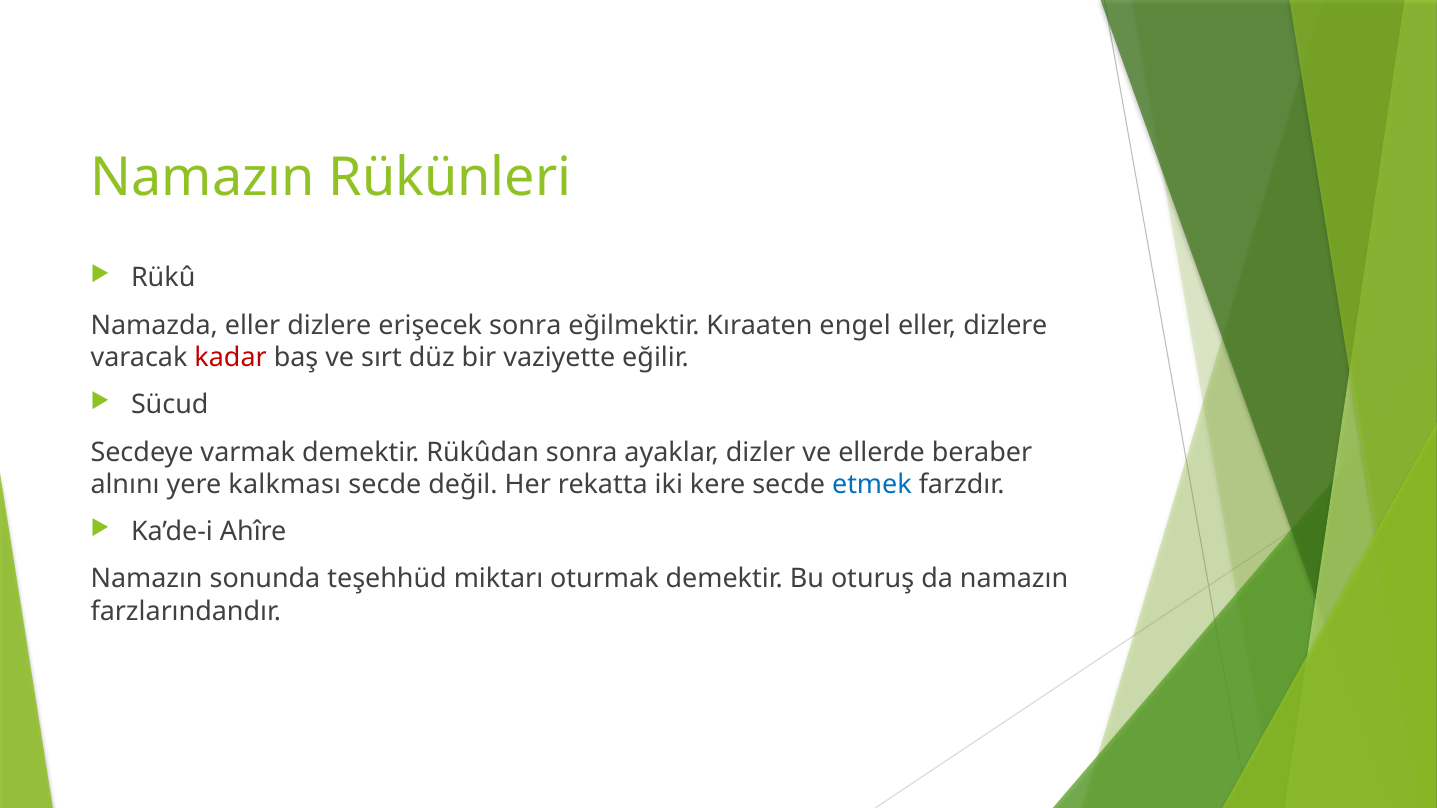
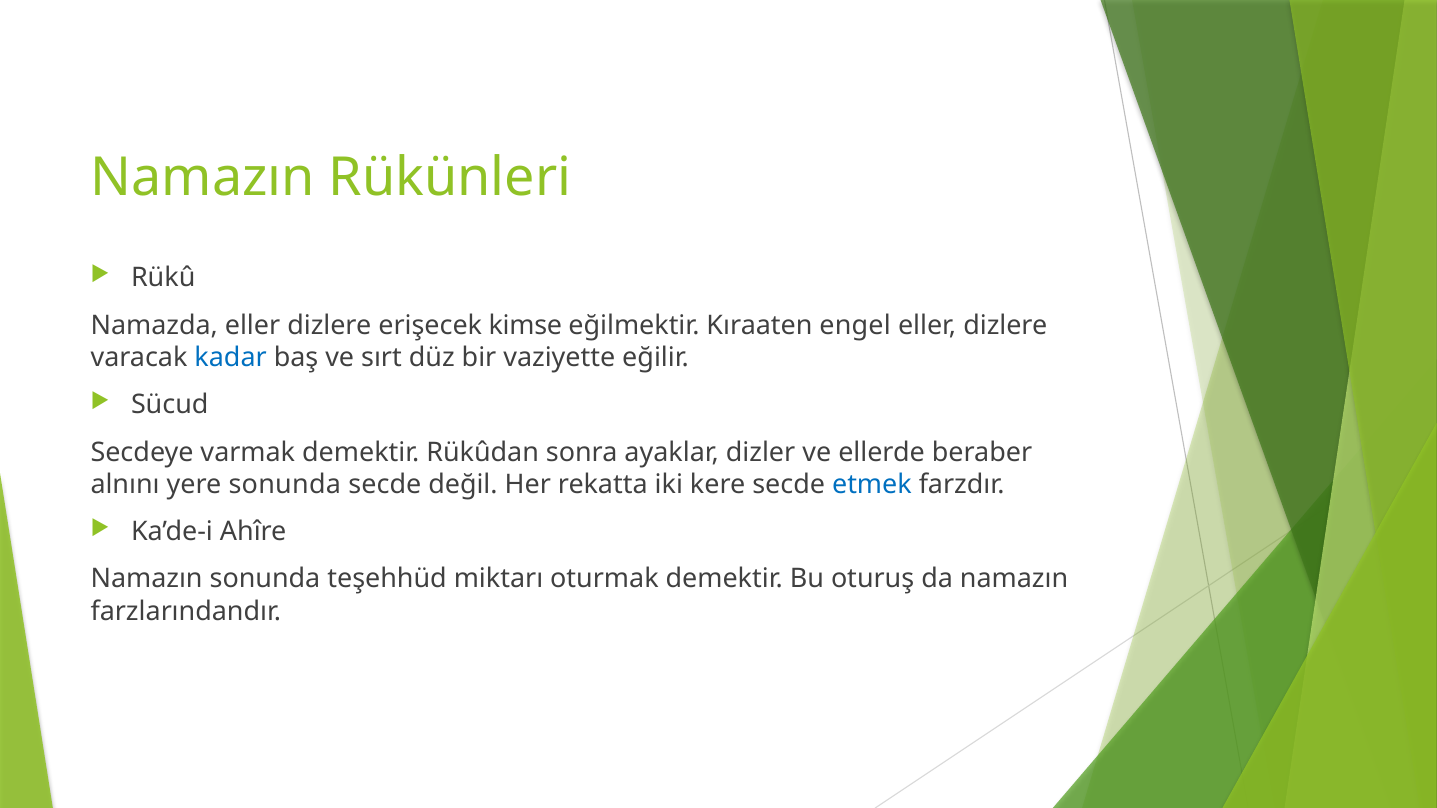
erişecek sonra: sonra -> kimse
kadar colour: red -> blue
yere kalkması: kalkması -> sonunda
